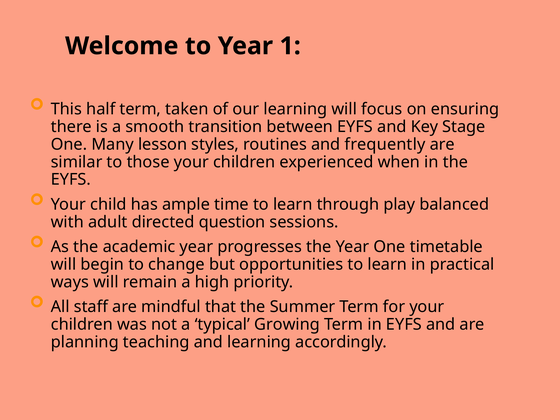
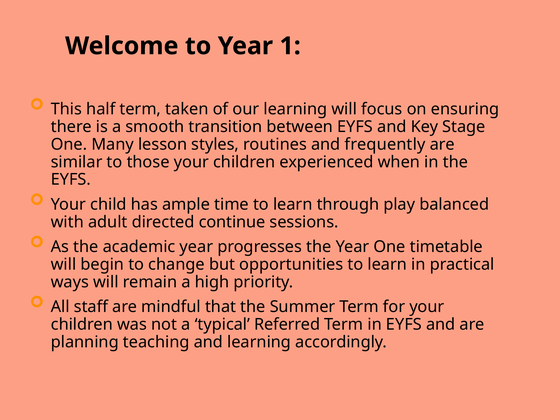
question: question -> continue
Growing: Growing -> Referred
